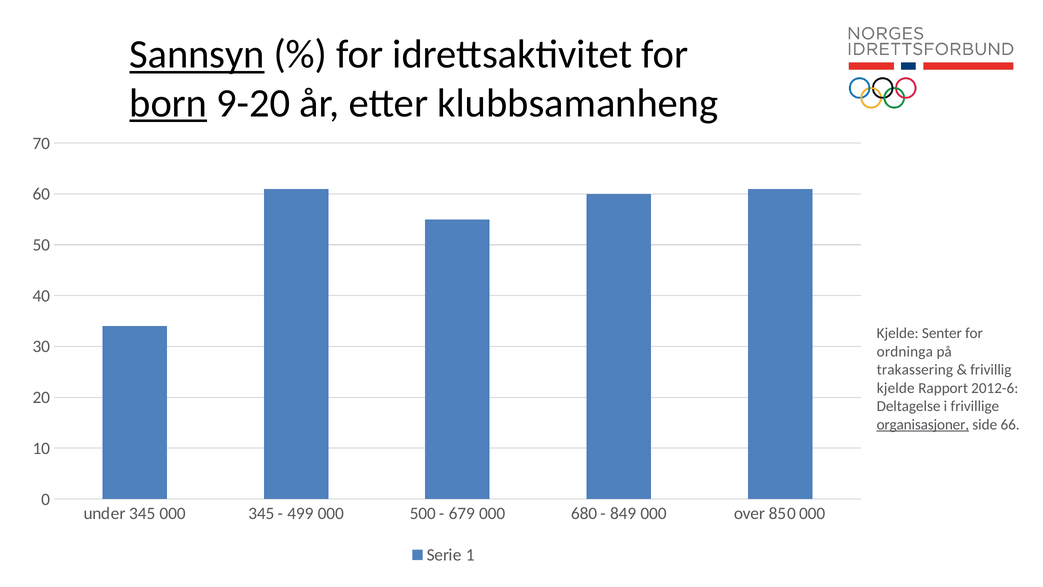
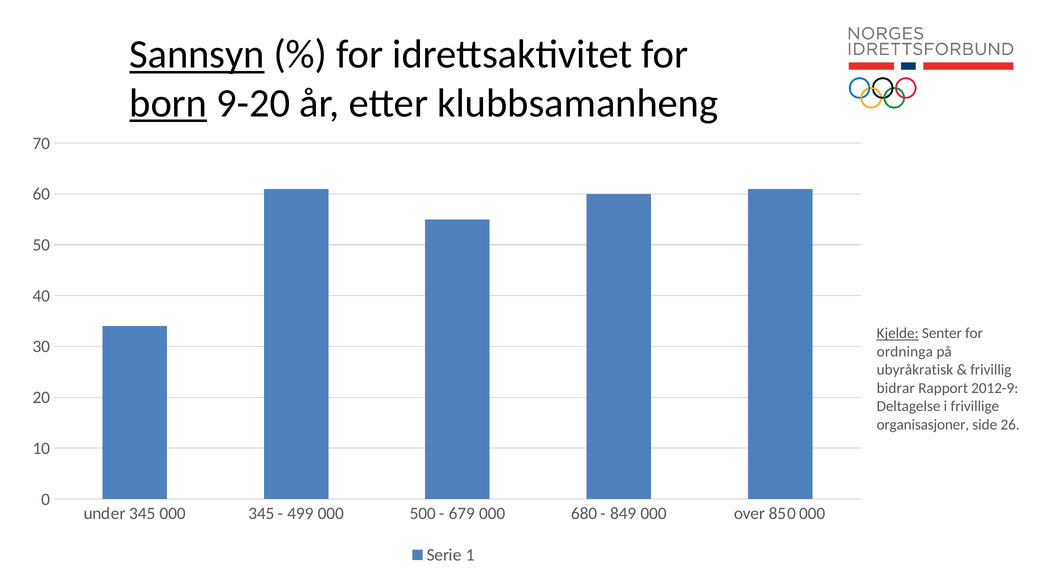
Kjelde at (898, 333) underline: none -> present
trakassering: trakassering -> ubyråkratisk
kjelde at (896, 388): kjelde -> bidrar
2012-6: 2012-6 -> 2012-9
organisasjoner underline: present -> none
66: 66 -> 26
